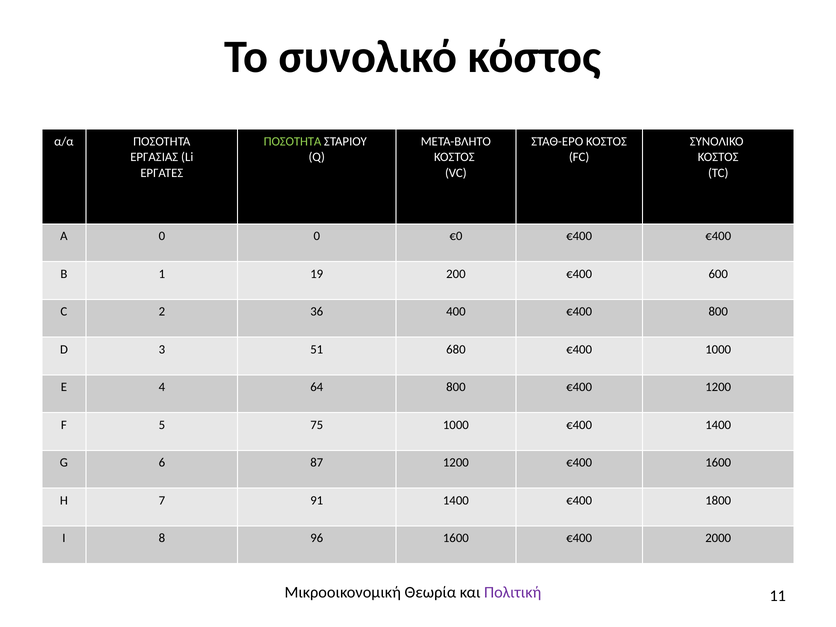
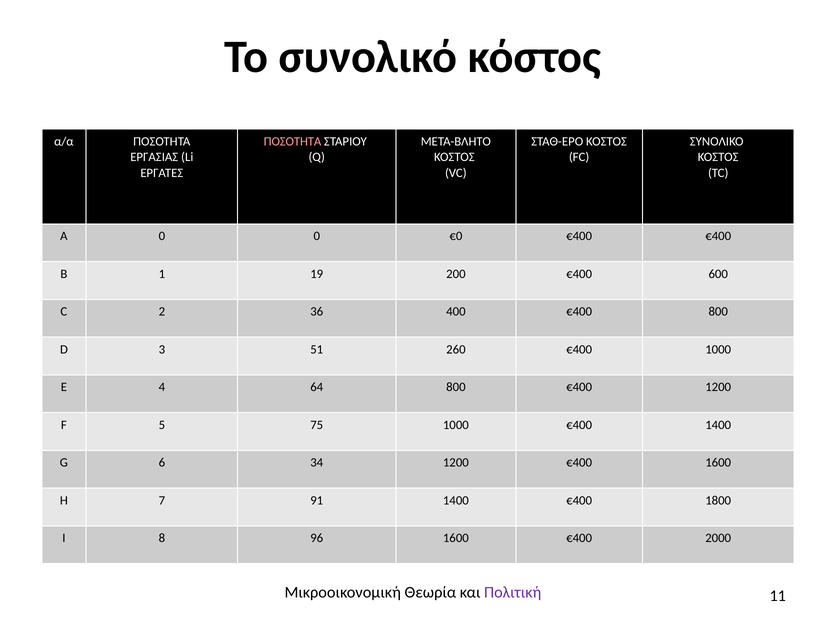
ΠΟΣΟΤΗΤΑ at (293, 141) colour: light green -> pink
680: 680 -> 260
87: 87 -> 34
